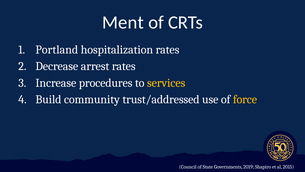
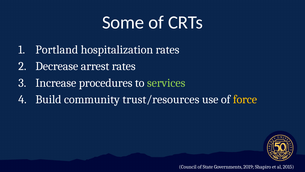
Ment: Ment -> Some
services colour: yellow -> light green
trust/addressed: trust/addressed -> trust/resources
